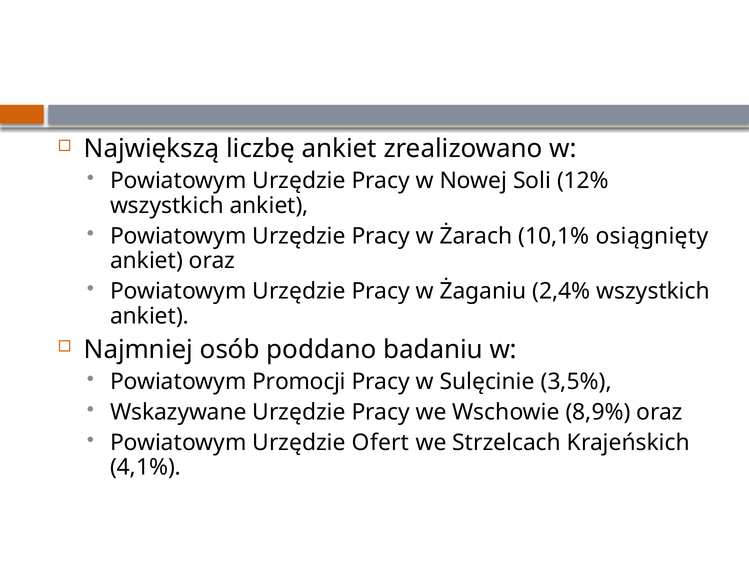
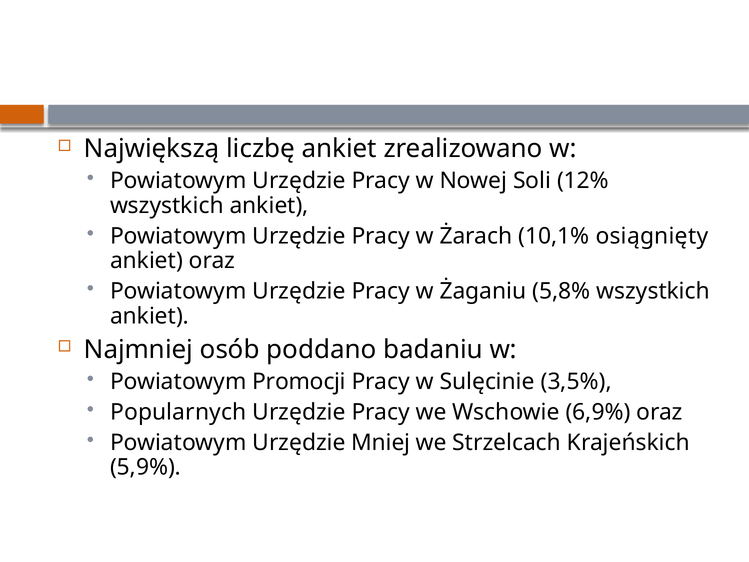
2,4%: 2,4% -> 5,8%
Wskazywane: Wskazywane -> Popularnych
8,9%: 8,9% -> 6,9%
Ofert: Ofert -> Mniej
4,1%: 4,1% -> 5,9%
